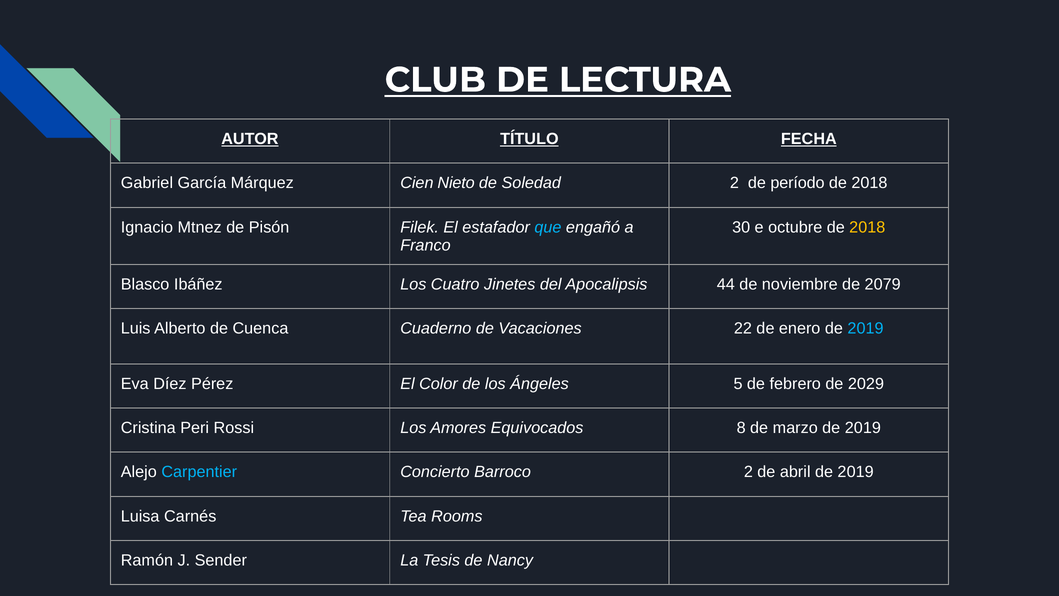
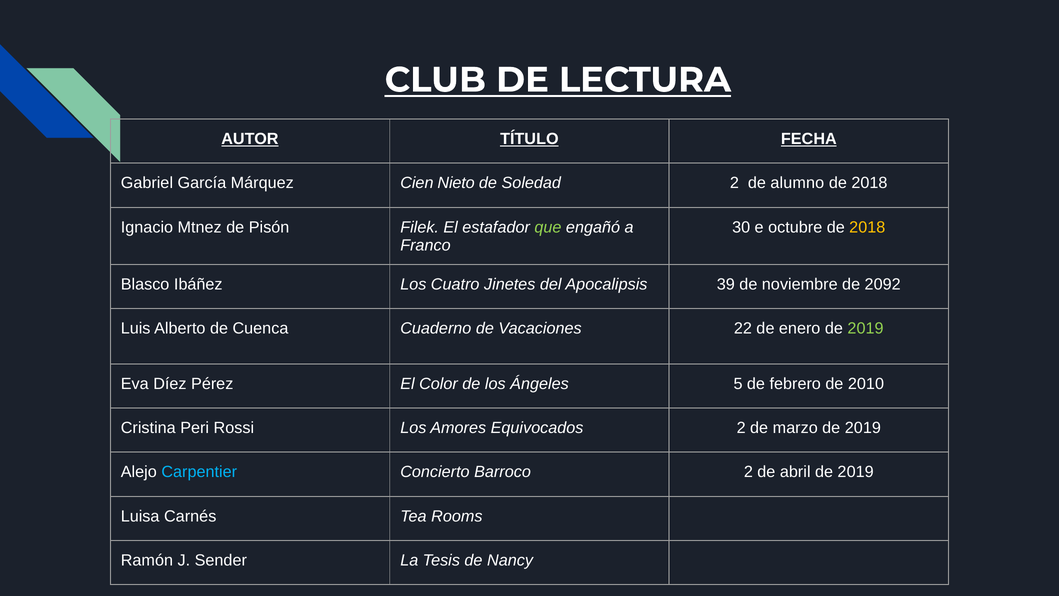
período: período -> alumno
que colour: light blue -> light green
44: 44 -> 39
2079: 2079 -> 2092
2019 at (866, 328) colour: light blue -> light green
2029: 2029 -> 2010
Equivocados 8: 8 -> 2
